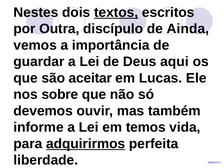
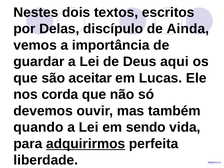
textos underline: present -> none
Outra: Outra -> Delas
sobre: sobre -> corda
informe: informe -> quando
temos: temos -> sendo
